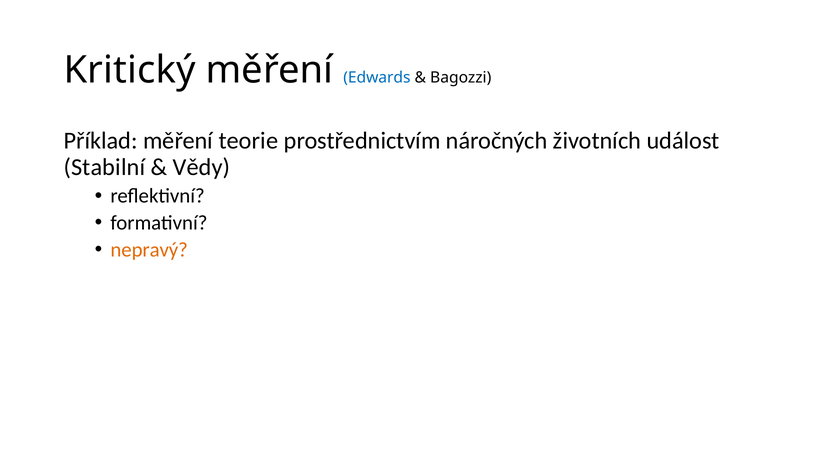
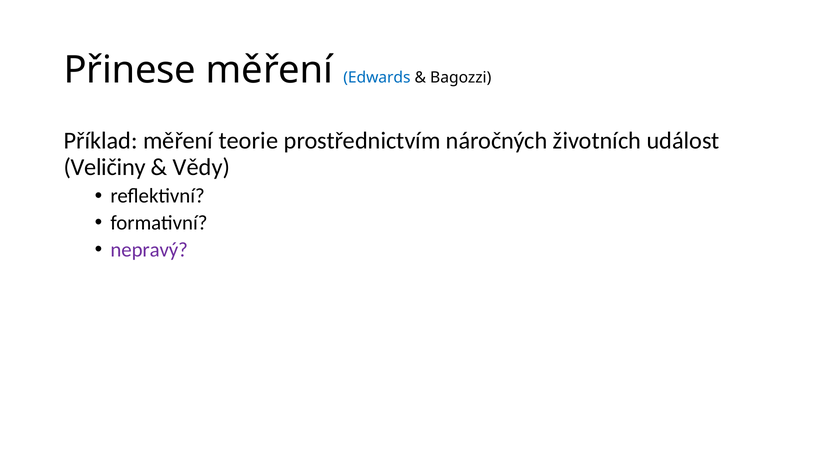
Kritický: Kritický -> Přinese
Stabilní: Stabilní -> Veličiny
nepravý colour: orange -> purple
